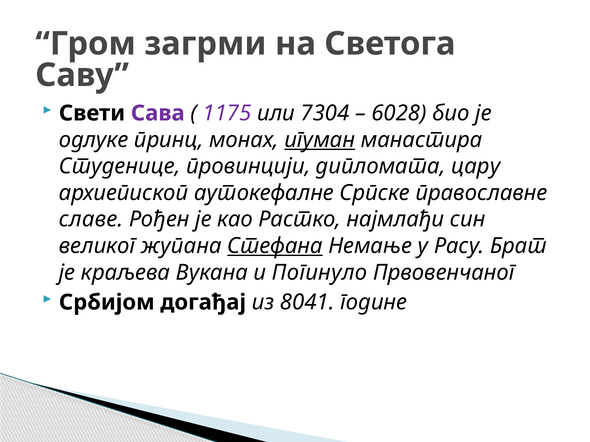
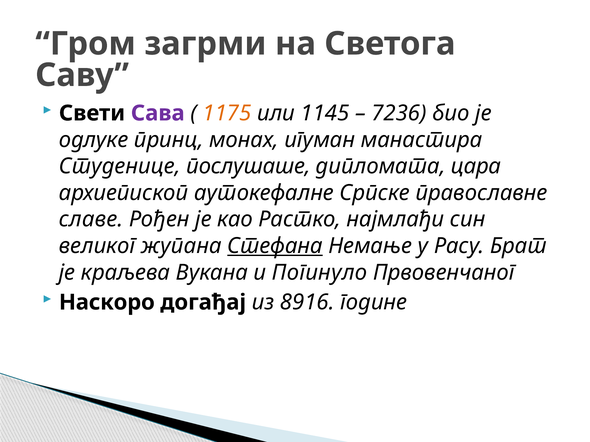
1175 colour: purple -> orange
7304: 7304 -> 1145
6028: 6028 -> 7236
игуман underline: present -> none
провинцији: провинцији -> послушаше
цару: цару -> цара
Србијом: Србијом -> Наскоро
8041: 8041 -> 8916
